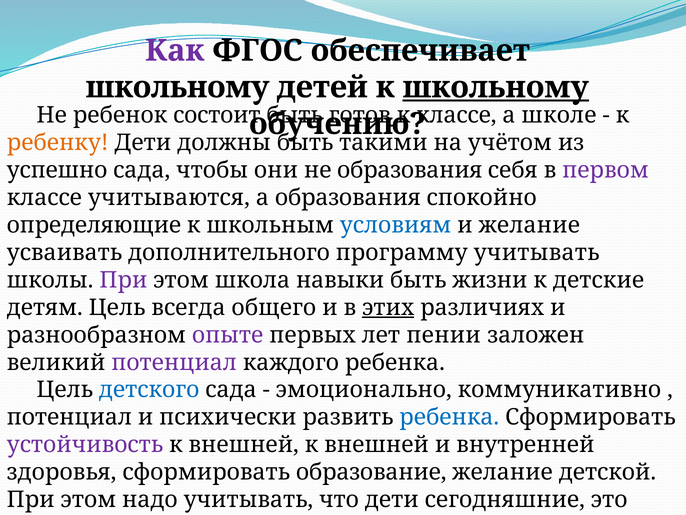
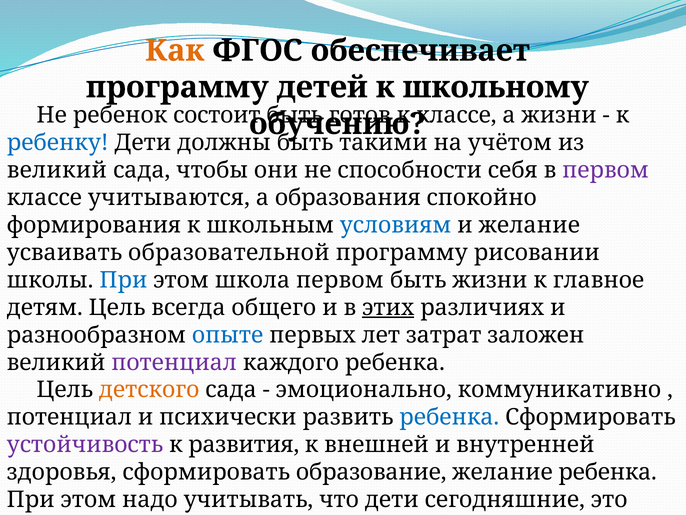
Как colour: purple -> orange
школьному at (178, 87): школьному -> программу
школьному at (496, 87) underline: present -> none
а школе: школе -> жизни
ребенку colour: orange -> blue
успешно at (57, 170): успешно -> великий
не образования: образования -> способности
определяющие: определяющие -> формирования
дополнительного: дополнительного -> образовательной
программу учитывать: учитывать -> рисовании
При at (123, 280) colour: purple -> blue
школа навыки: навыки -> первом
детские: детские -> главное
опыте colour: purple -> blue
пении: пении -> затрат
детского colour: blue -> orange
внешней at (244, 444): внешней -> развития
желание детской: детской -> ребенка
